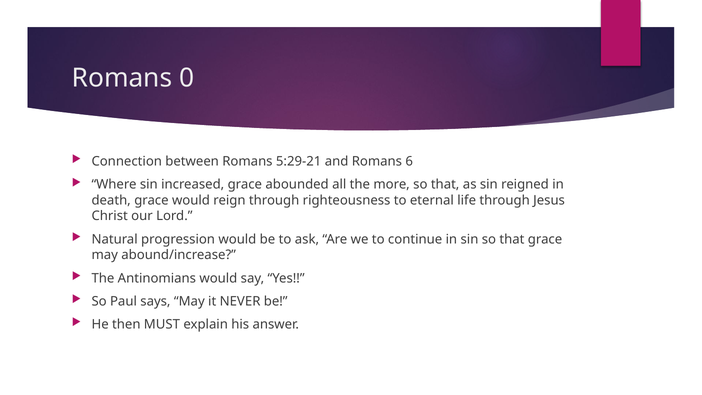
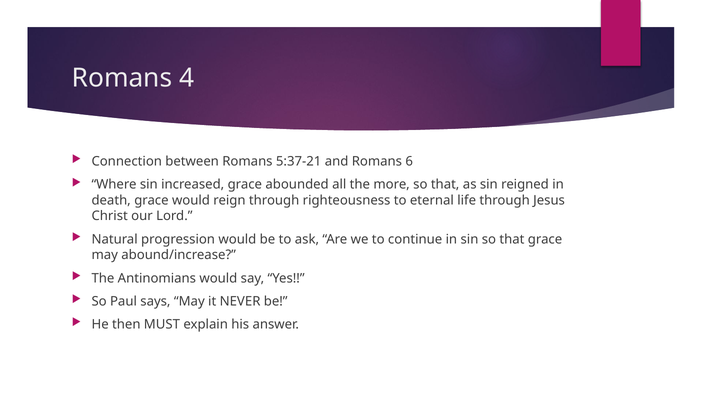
0: 0 -> 4
5:29-21: 5:29-21 -> 5:37-21
